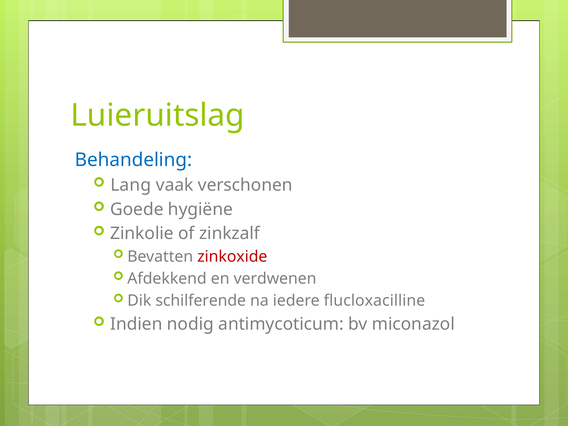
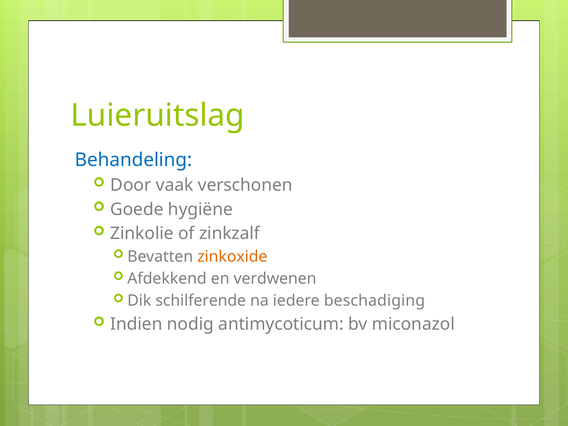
Lang: Lang -> Door
zinkoxide colour: red -> orange
flucloxacilline: flucloxacilline -> beschadiging
